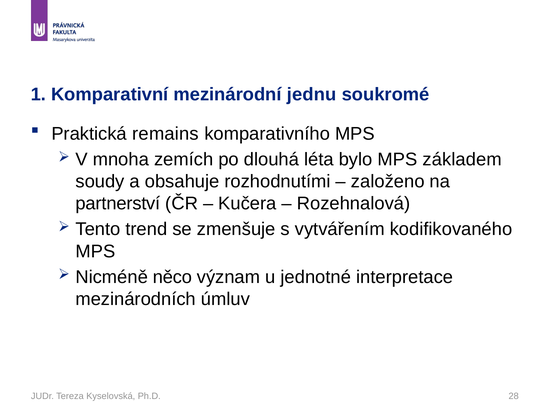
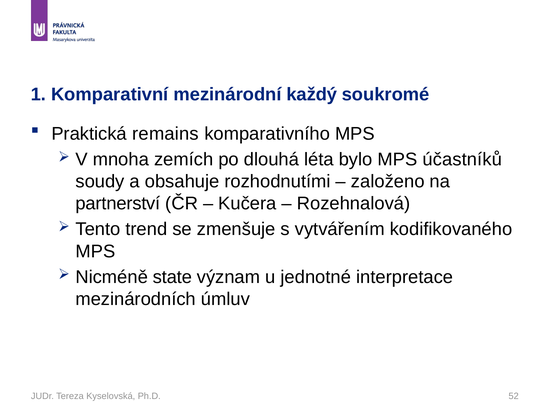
jednu: jednu -> každý
základem: základem -> účastníků
něco: něco -> state
28: 28 -> 52
